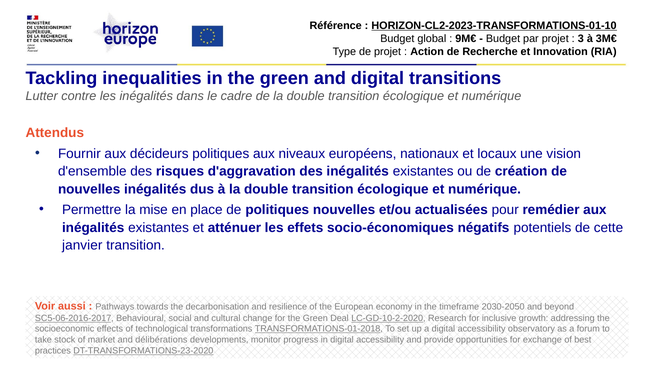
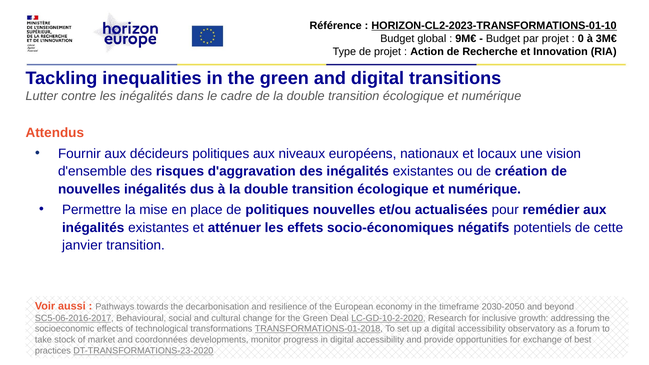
3: 3 -> 0
délibérations: délibérations -> coordonnées
